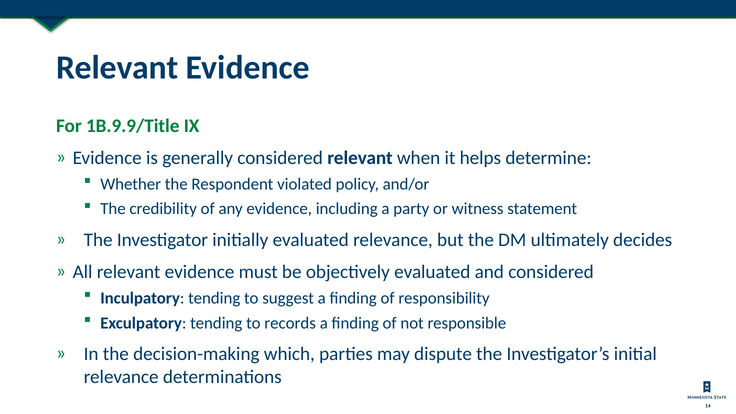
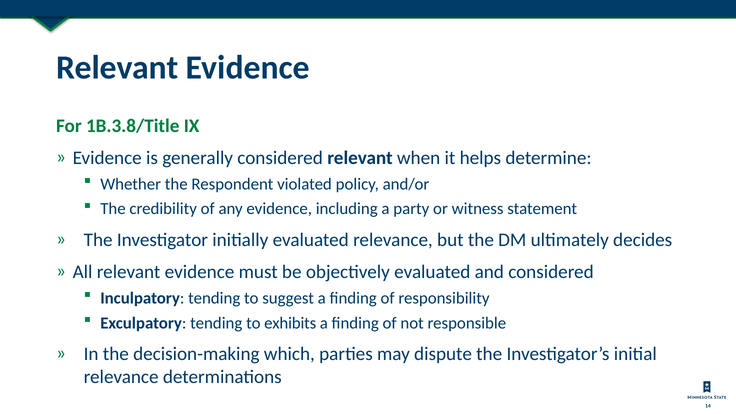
1B.9.9/Title: 1B.9.9/Title -> 1B.3.8/Title
records: records -> exhibits
